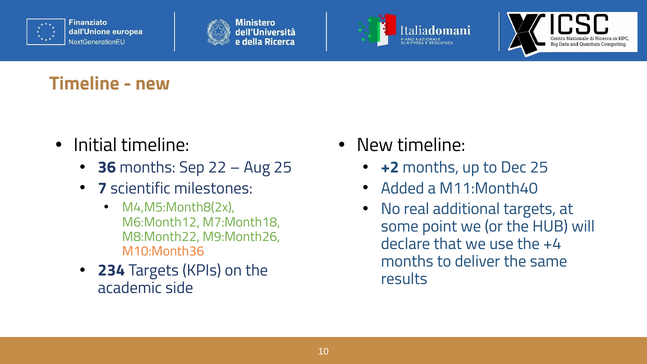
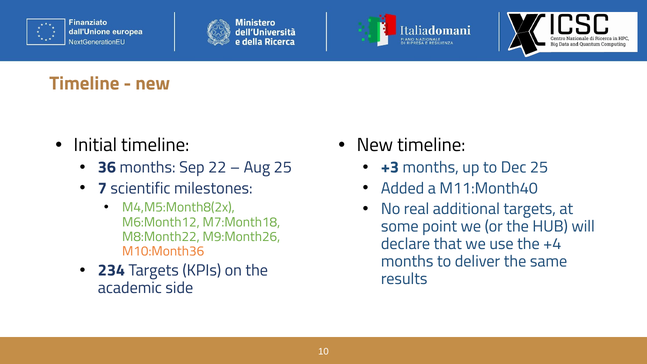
+2: +2 -> +3
